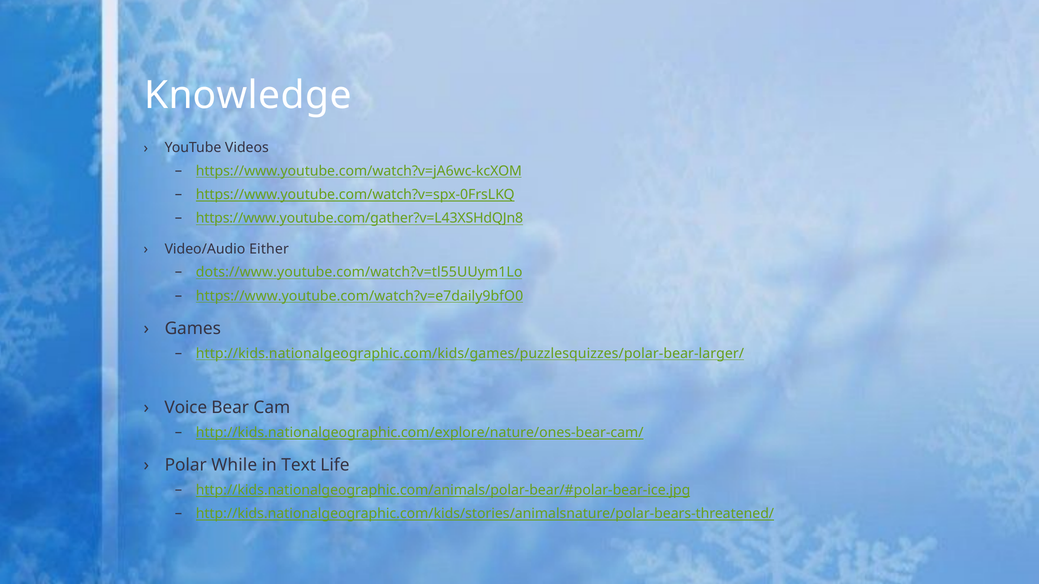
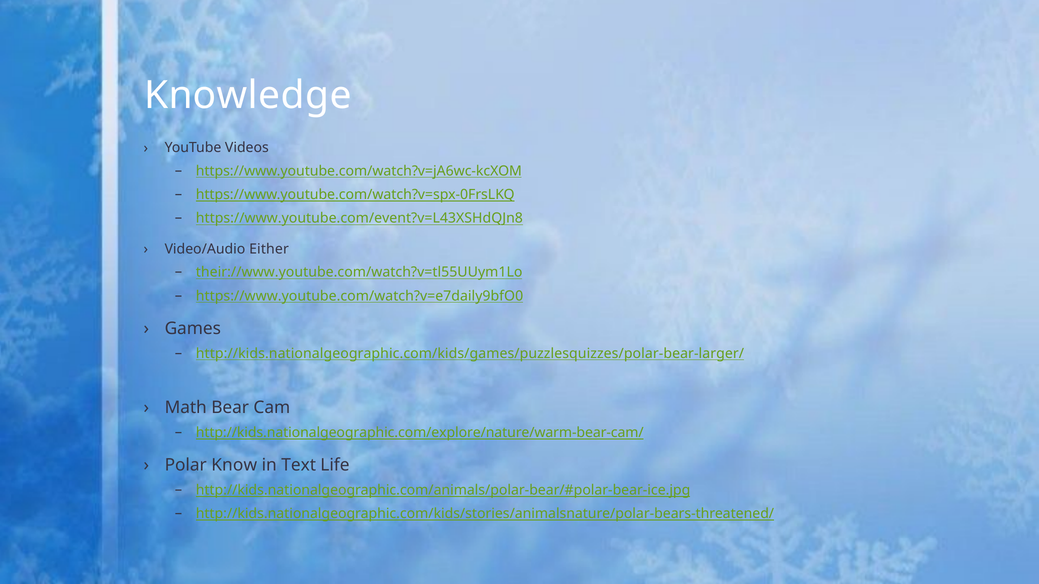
https://www.youtube.com/gather?v=L43XSHdQJn8: https://www.youtube.com/gather?v=L43XSHdQJn8 -> https://www.youtube.com/event?v=L43XSHdQJn8
dots://www.youtube.com/watch?v=tl55UUym1Lo: dots://www.youtube.com/watch?v=tl55UUym1Lo -> their://www.youtube.com/watch?v=tl55UUym1Lo
Voice: Voice -> Math
http://kids.nationalgeographic.com/explore/nature/ones-bear-cam/: http://kids.nationalgeographic.com/explore/nature/ones-bear-cam/ -> http://kids.nationalgeographic.com/explore/nature/warm-bear-cam/
While: While -> Know
